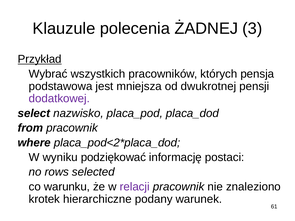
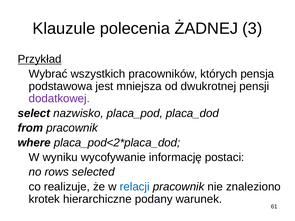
podziękować: podziękować -> wycofywanie
warunku: warunku -> realizuje
relacji colour: purple -> blue
